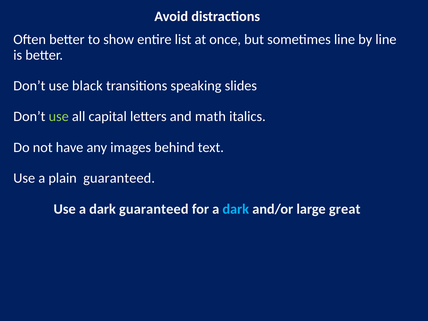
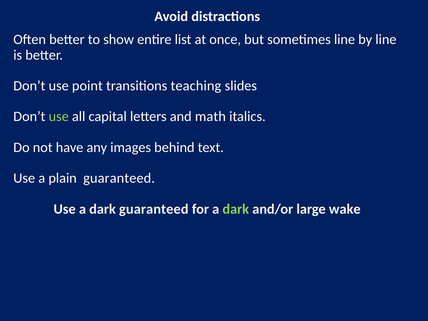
black: black -> point
speaking: speaking -> teaching
dark at (236, 209) colour: light blue -> light green
great: great -> wake
